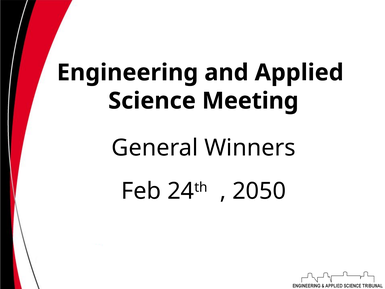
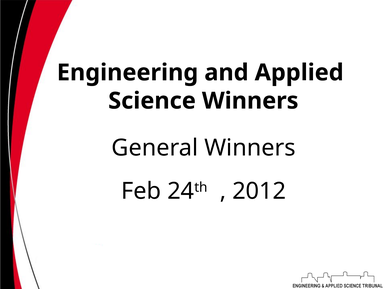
Science Meeting: Meeting -> Winners
2050: 2050 -> 2012
